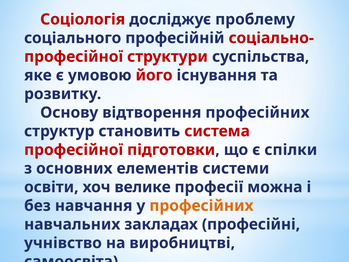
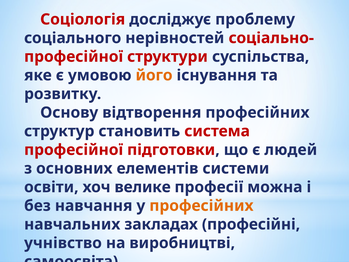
професійній: професійній -> нерівностей
його colour: red -> orange
спілки: спілки -> людей
